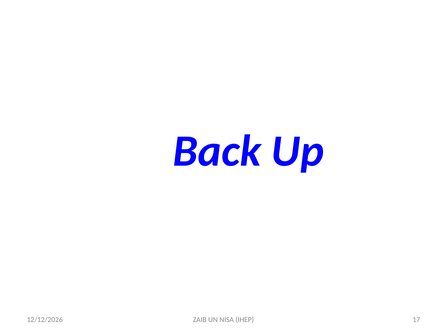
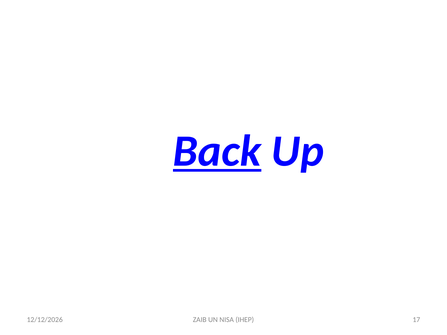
Back underline: none -> present
